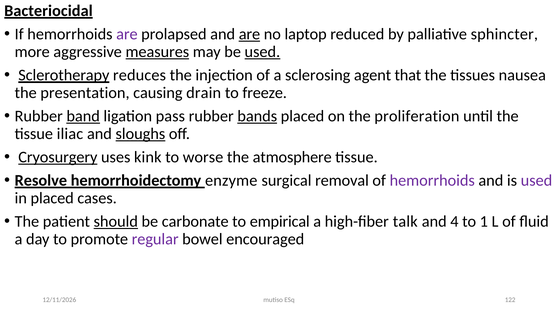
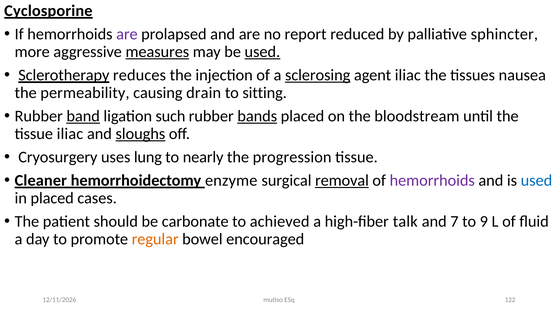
Bacteriocidal: Bacteriocidal -> Cyclosporine
are at (249, 34) underline: present -> none
laptop: laptop -> report
sclerosing underline: none -> present
agent that: that -> iliac
presentation: presentation -> permeability
freeze: freeze -> sitting
pass: pass -> such
proliferation: proliferation -> bloodstream
Cryosurgery underline: present -> none
kink: kink -> lung
worse: worse -> nearly
atmosphere: atmosphere -> progression
Resolve: Resolve -> Cleaner
removal underline: none -> present
used at (536, 181) colour: purple -> blue
should underline: present -> none
empirical: empirical -> achieved
4: 4 -> 7
1: 1 -> 9
regular colour: purple -> orange
